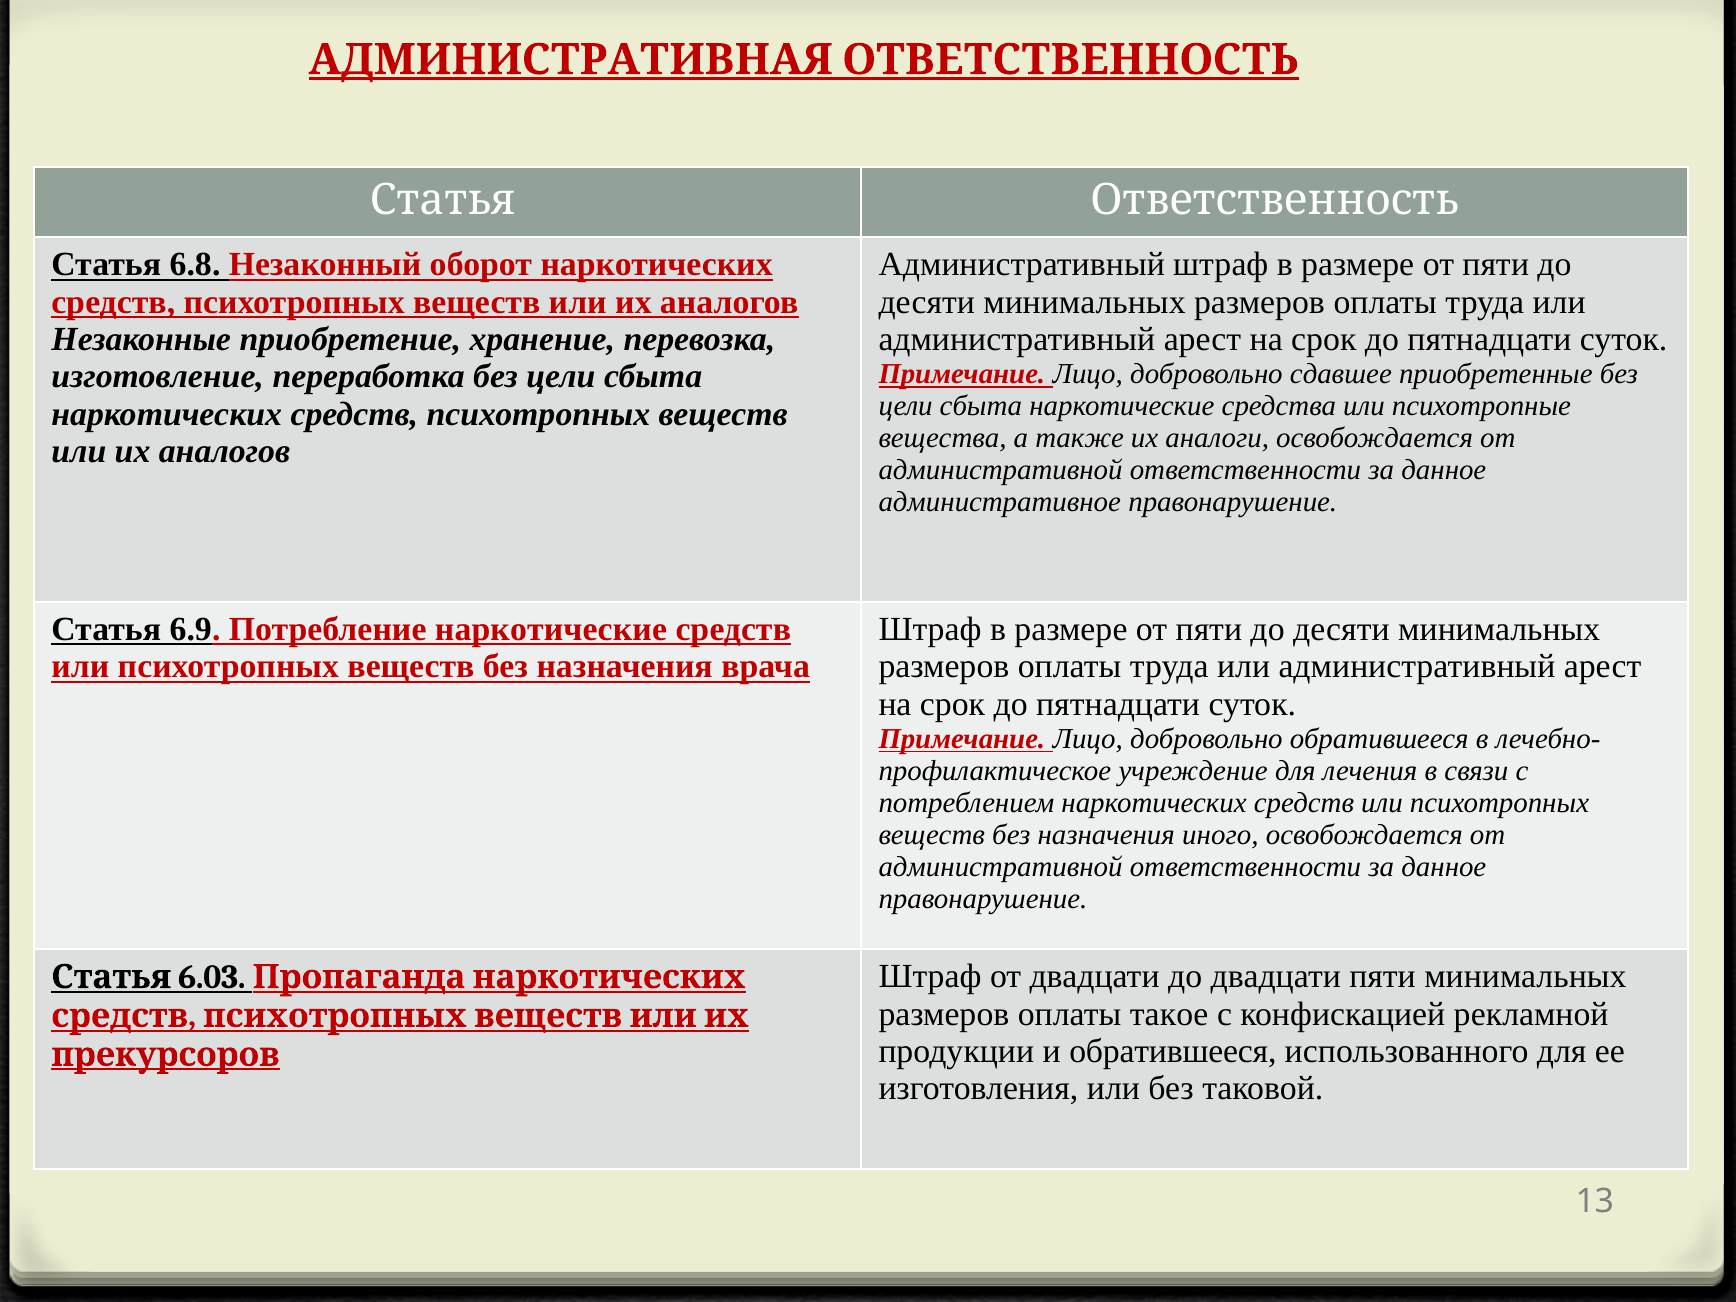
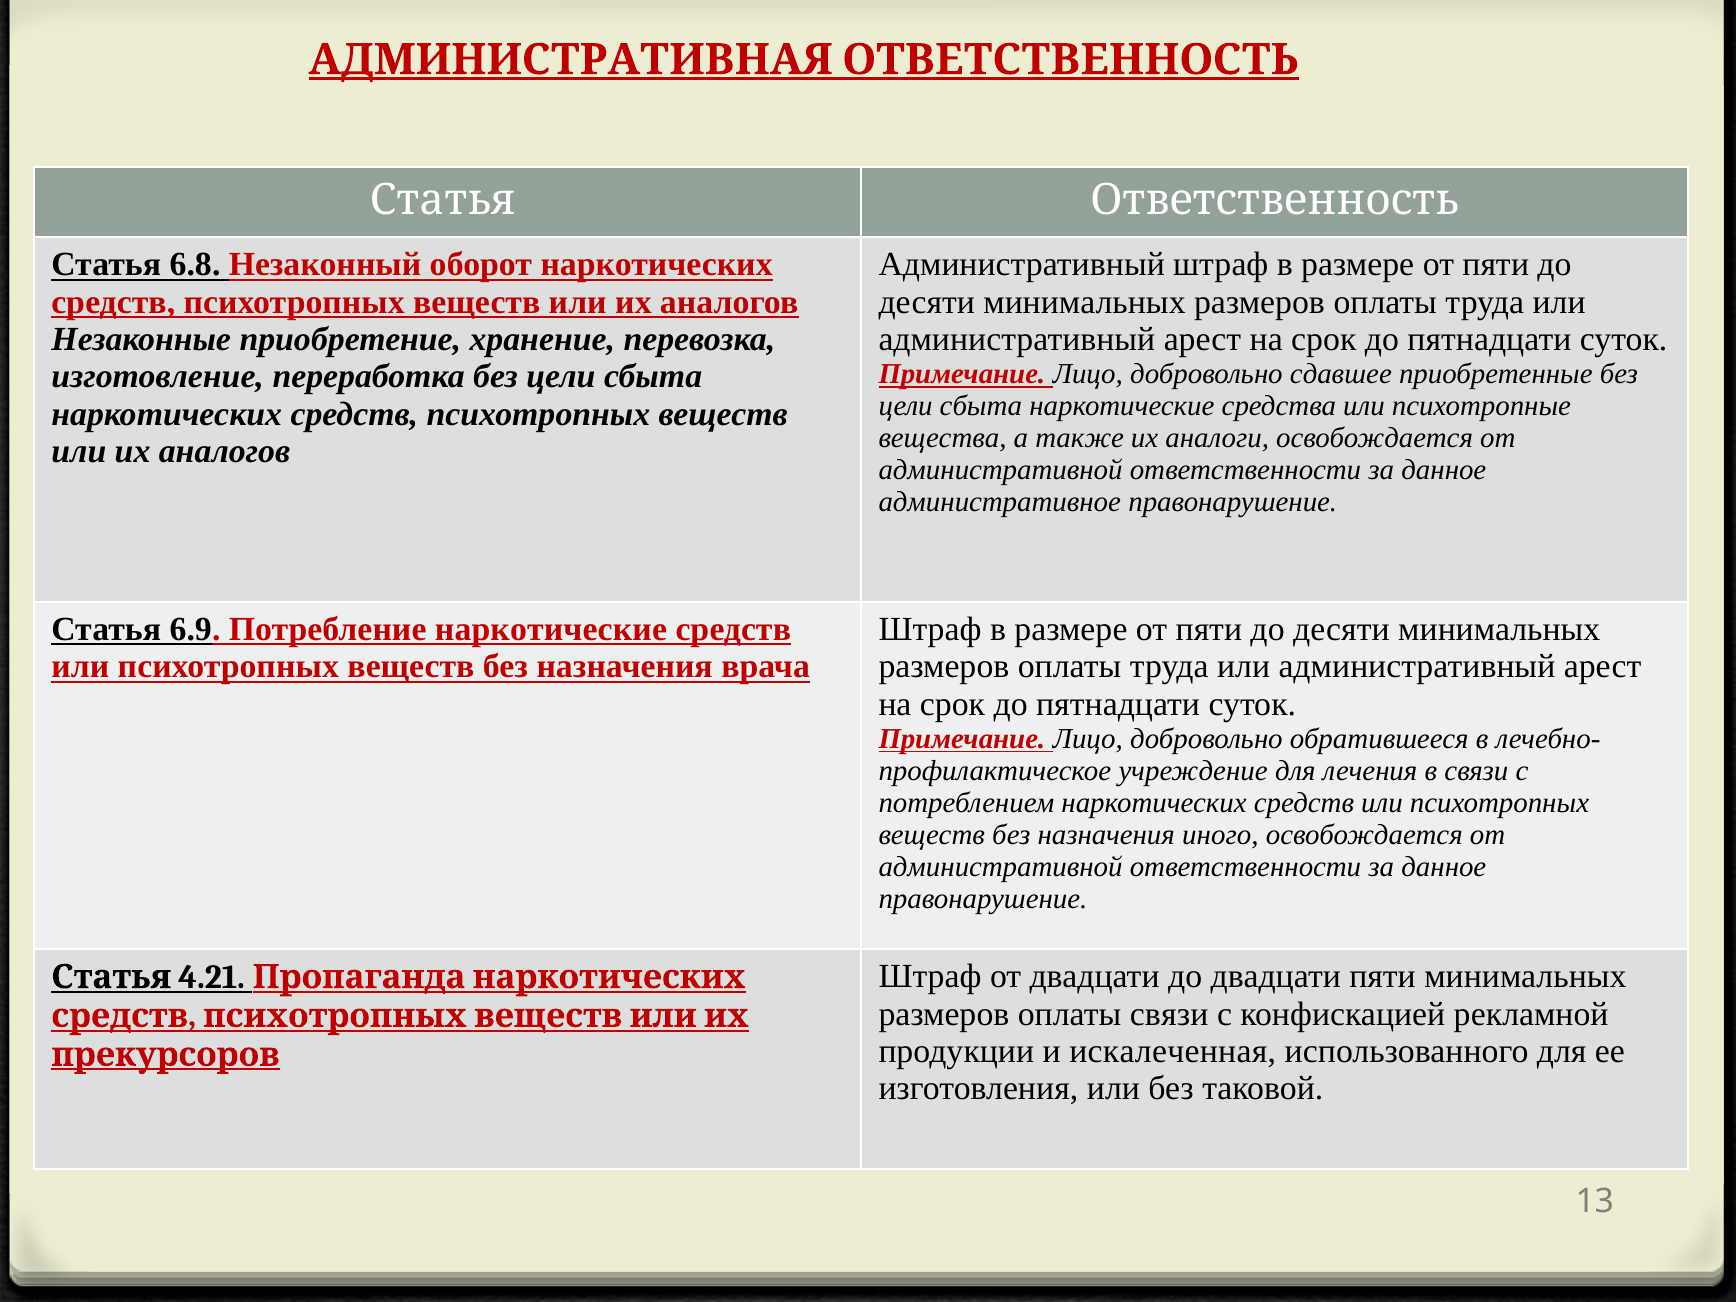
6.03: 6.03 -> 4.21
оплаты такое: такое -> связи
и обратившееся: обратившееся -> искалеченная
